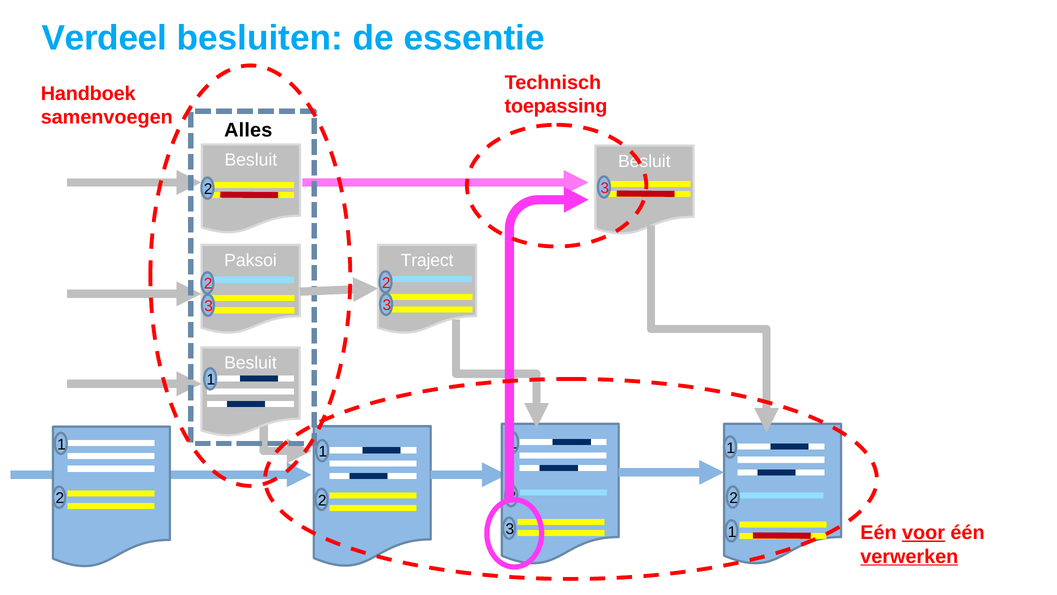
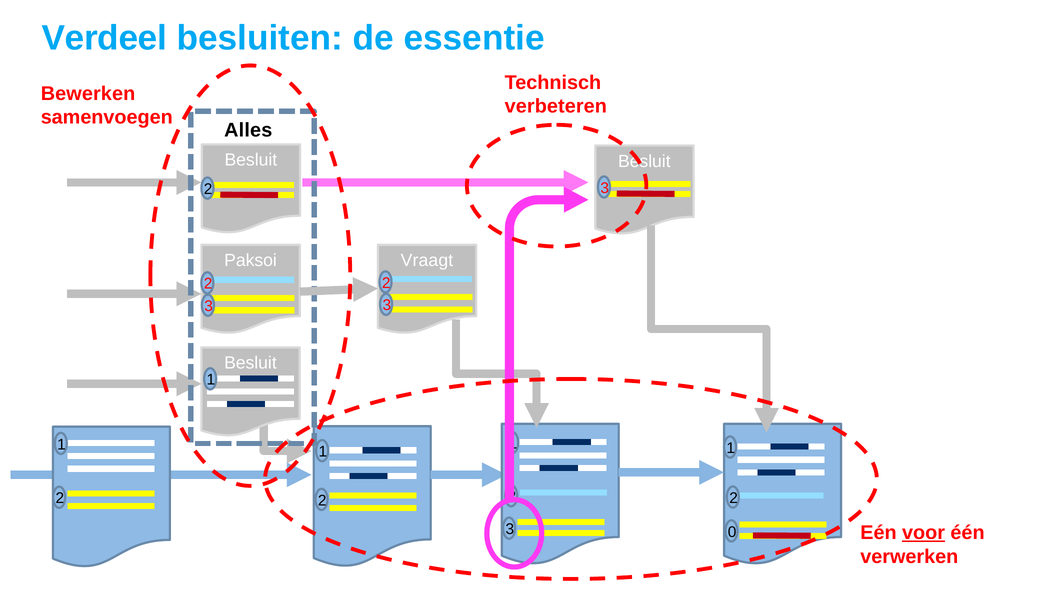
Handboek: Handboek -> Bewerken
toepassing: toepassing -> verbeteren
Traject: Traject -> Vraagt
1 at (732, 532): 1 -> 0
verwerken underline: present -> none
